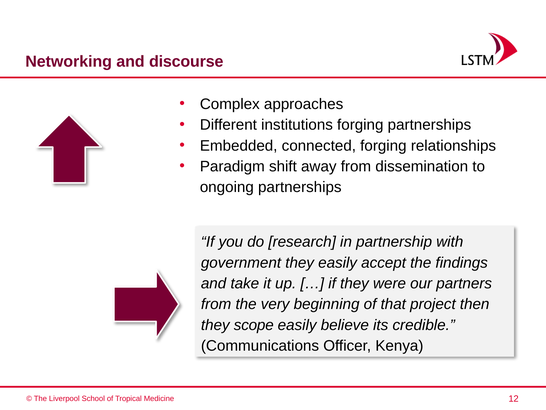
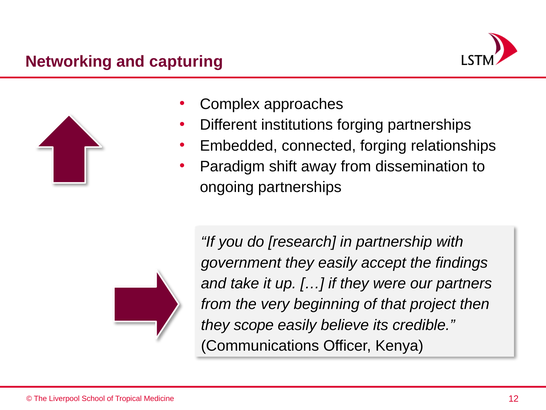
discourse: discourse -> capturing
